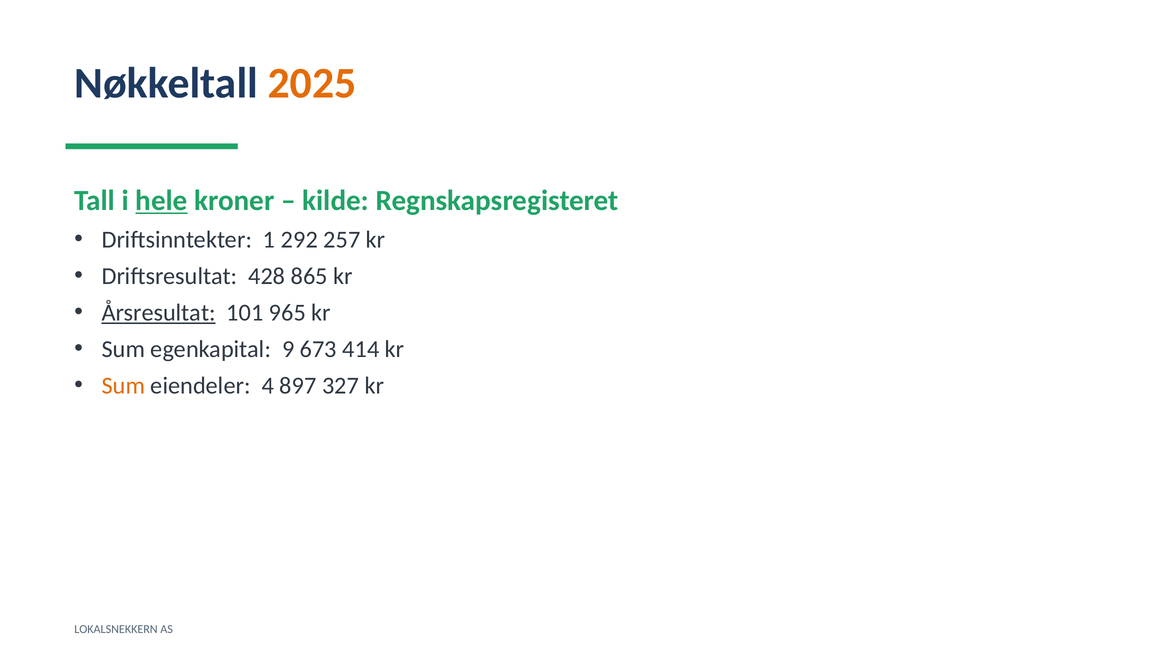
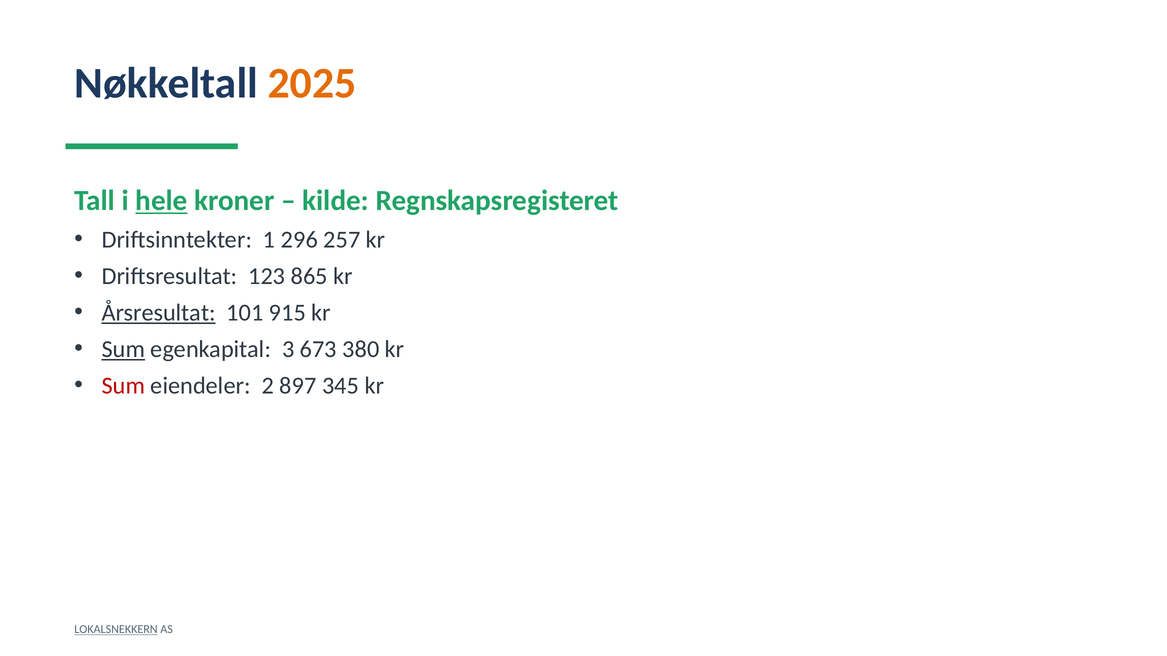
292: 292 -> 296
428: 428 -> 123
965: 965 -> 915
Sum at (123, 349) underline: none -> present
9: 9 -> 3
414: 414 -> 380
Sum at (123, 386) colour: orange -> red
4: 4 -> 2
327: 327 -> 345
LOKALSNEKKERN underline: none -> present
